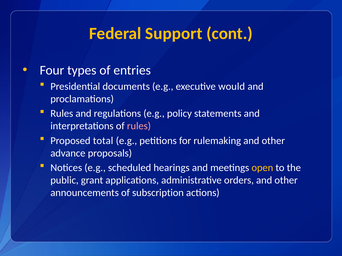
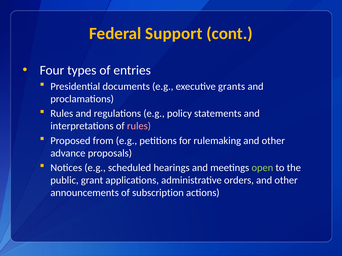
would: would -> grants
total: total -> from
open colour: yellow -> light green
